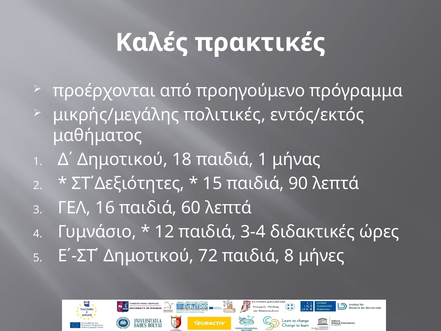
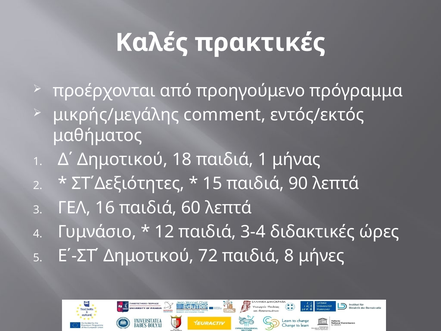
πολιτικές: πολιτικές -> comment
